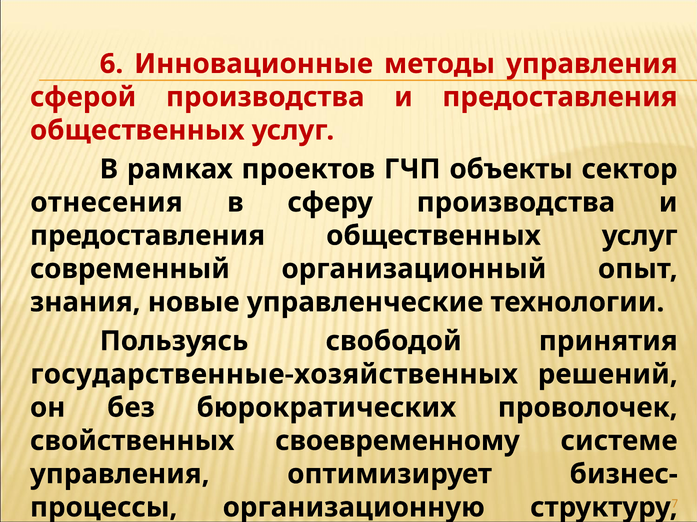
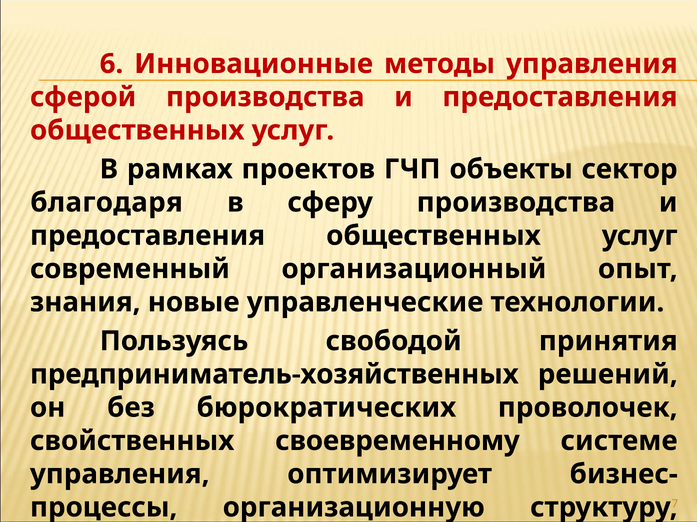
отнесения: отнесения -> благодаря
государственные-хозяйственных: государственные-хозяйственных -> предприниматель-хозяйственных
